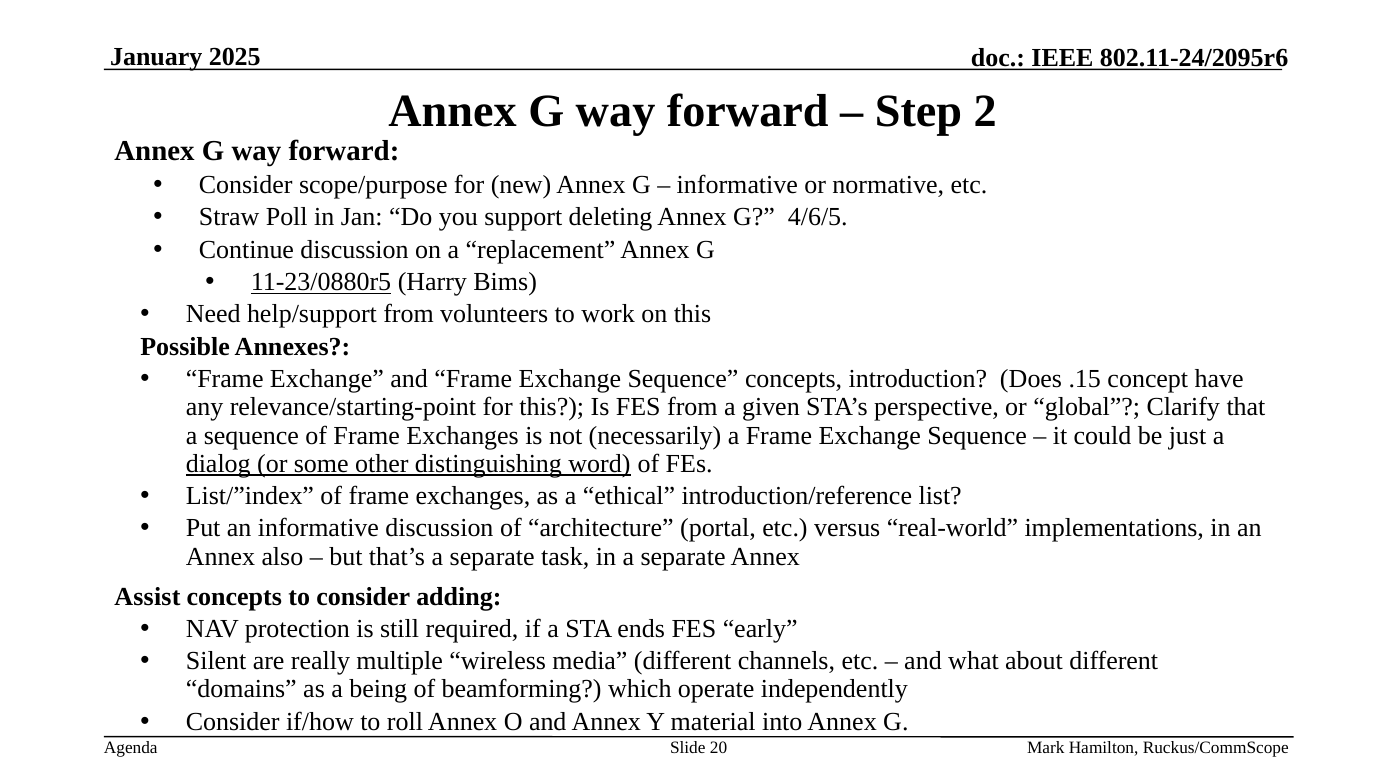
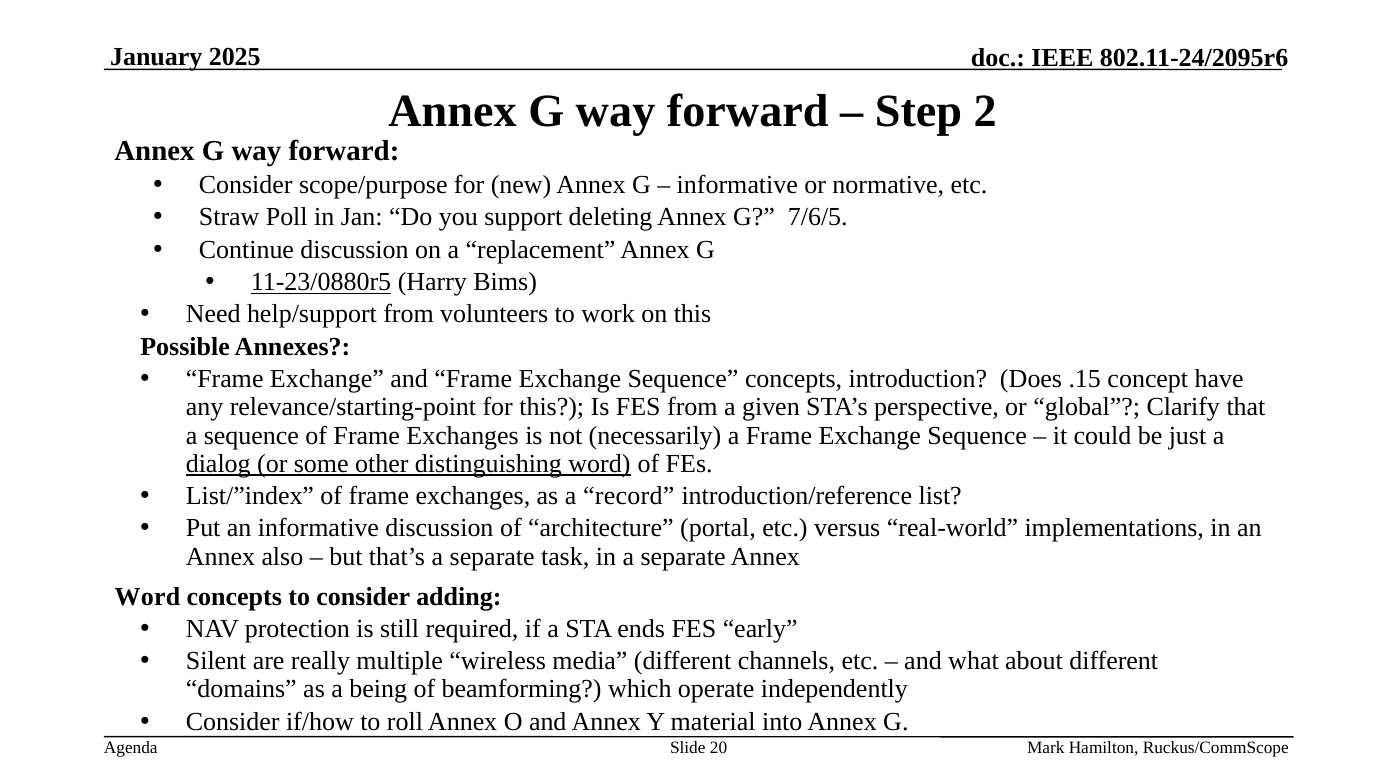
4/6/5: 4/6/5 -> 7/6/5
ethical: ethical -> record
Assist at (147, 596): Assist -> Word
